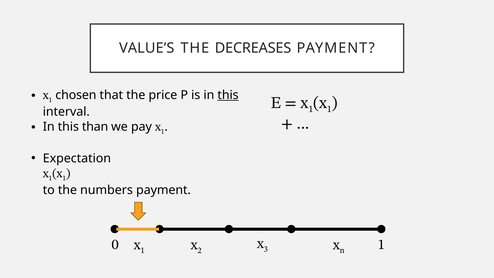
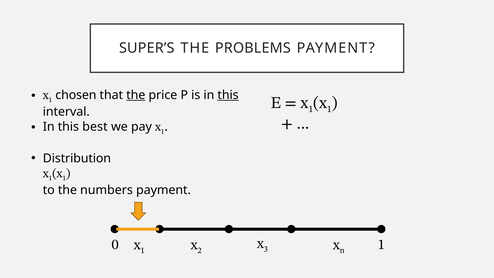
VALUE’S: VALUE’S -> SUPER’S
DECREASES: DECREASES -> PROBLEMS
the at (136, 95) underline: none -> present
than: than -> best
Expectation: Expectation -> Distribution
